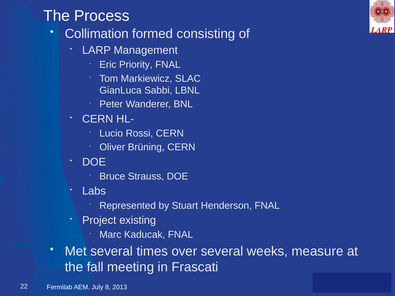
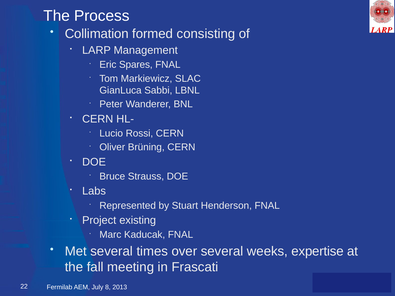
Priority: Priority -> Spares
measure: measure -> expertise
